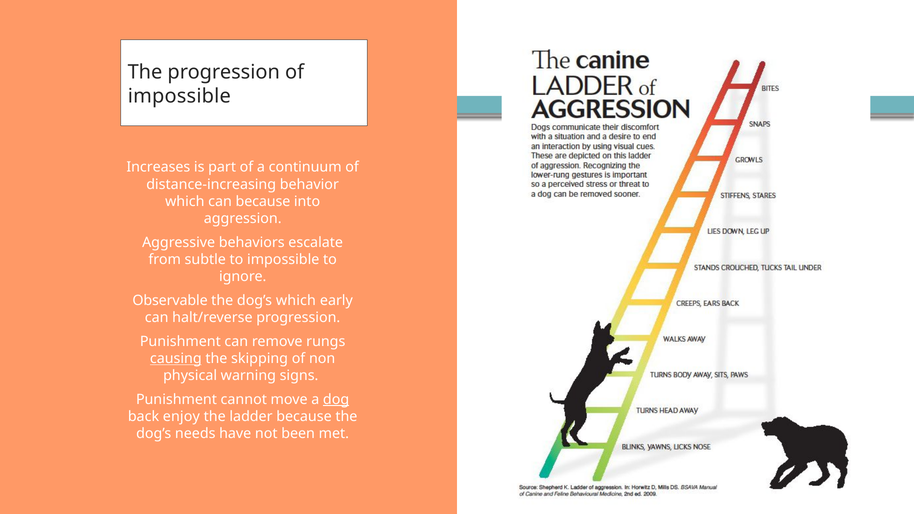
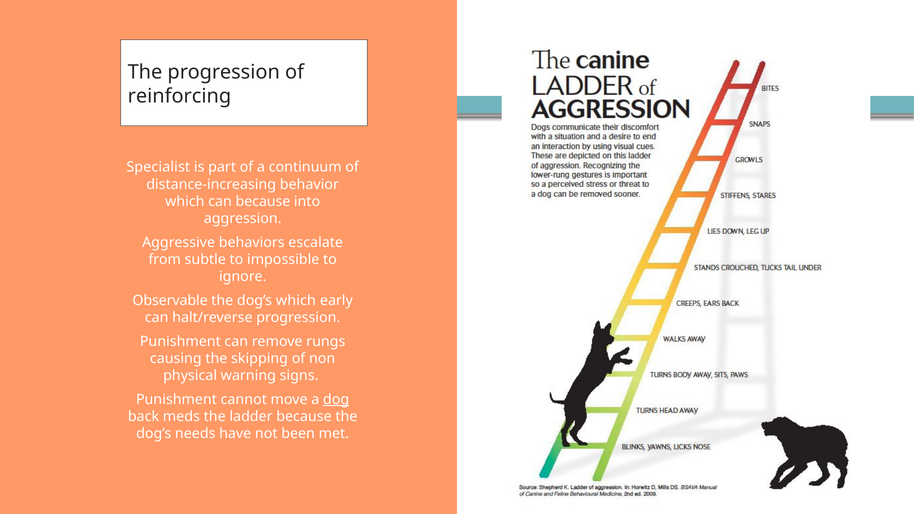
impossible at (179, 96): impossible -> reinforcing
Increases: Increases -> Specialist
causing underline: present -> none
enjoy: enjoy -> meds
